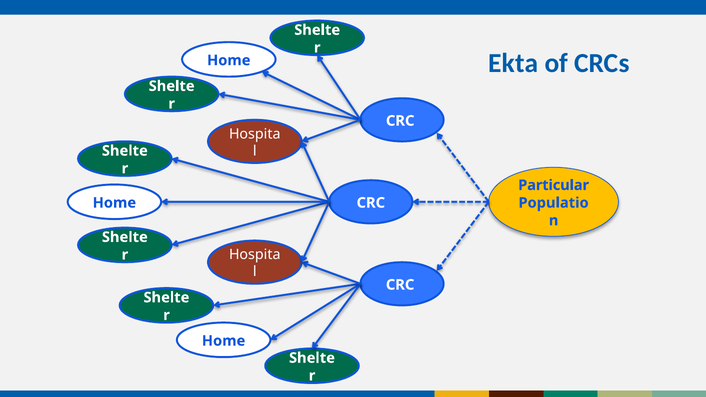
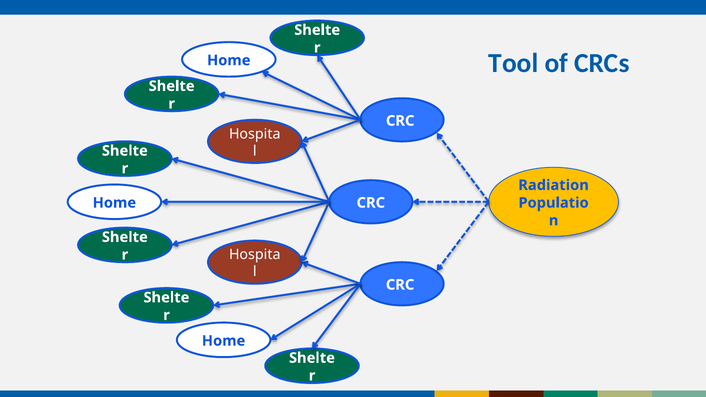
Ekta: Ekta -> Tool
Particular: Particular -> Radiation
